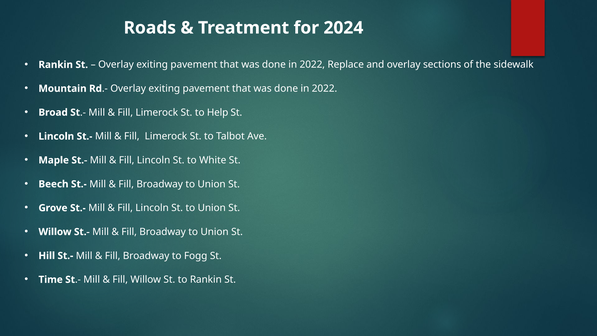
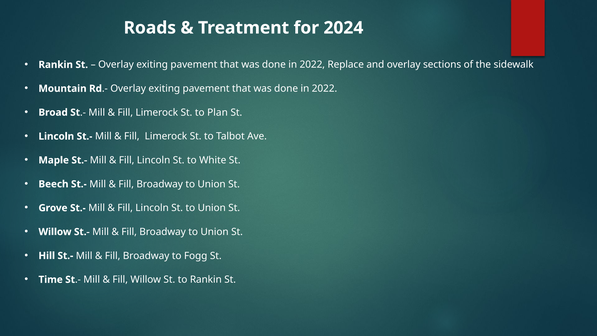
Help: Help -> Plan
